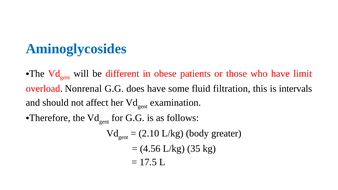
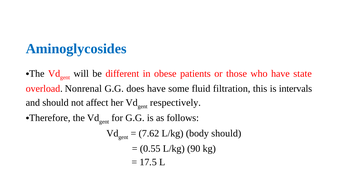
limit: limit -> state
examination: examination -> respectively
2.10: 2.10 -> 7.62
body greater: greater -> should
4.56: 4.56 -> 0.55
35: 35 -> 90
